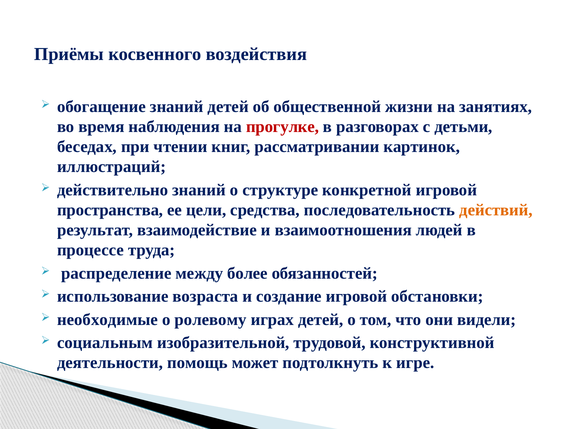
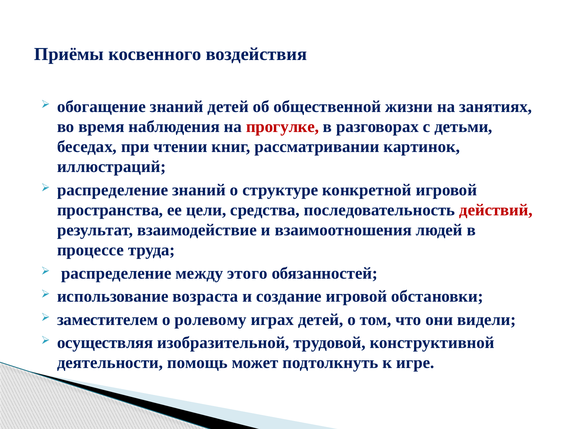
действительно at (113, 190): действительно -> распределение
действий colour: orange -> red
более: более -> этого
необходимые: необходимые -> заместителем
социальным: социальным -> осуществляя
